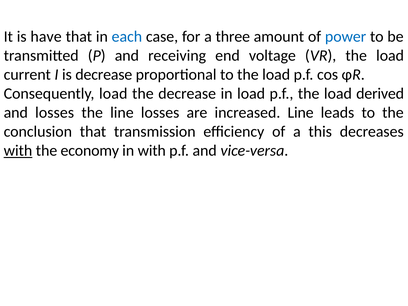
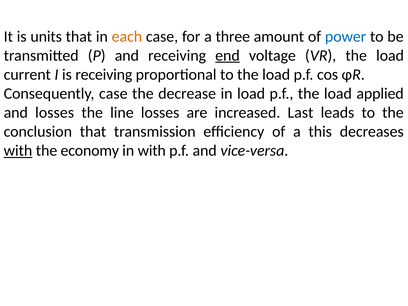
have: have -> units
each colour: blue -> orange
end underline: none -> present
is decrease: decrease -> receiving
Consequently load: load -> case
derived: derived -> applied
increased Line: Line -> Last
